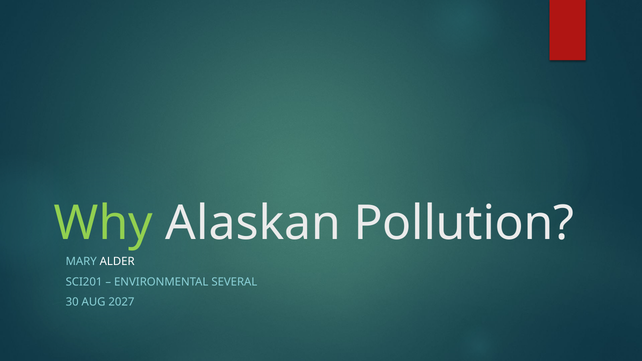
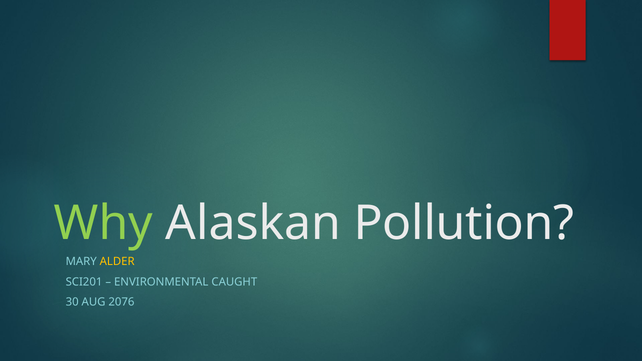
ALDER colour: white -> yellow
SEVERAL: SEVERAL -> CAUGHT
2027: 2027 -> 2076
